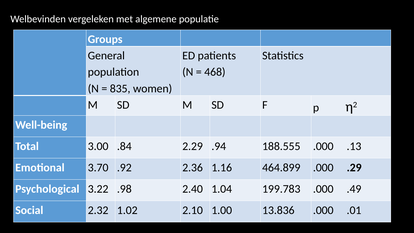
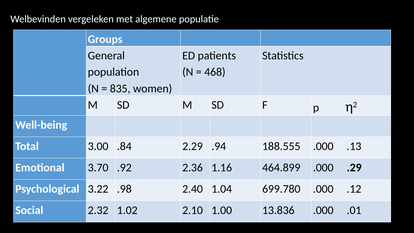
199.783: 199.783 -> 699.780
.49: .49 -> .12
